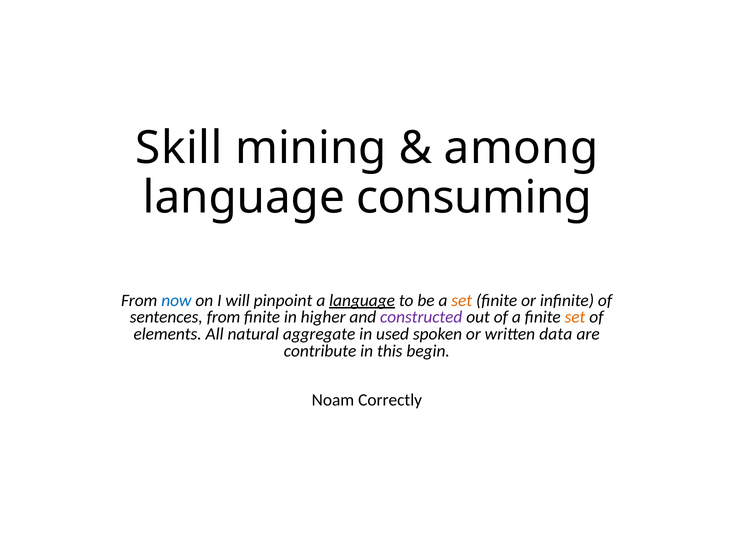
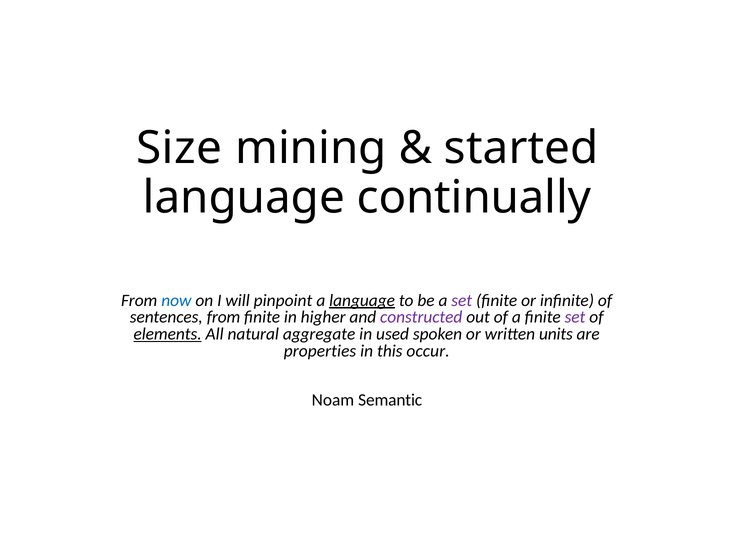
Skill: Skill -> Size
among: among -> started
consuming: consuming -> continually
set at (462, 301) colour: orange -> purple
set at (575, 317) colour: orange -> purple
elements underline: none -> present
data: data -> units
contribute: contribute -> properties
begin: begin -> occur
Correctly: Correctly -> Semantic
